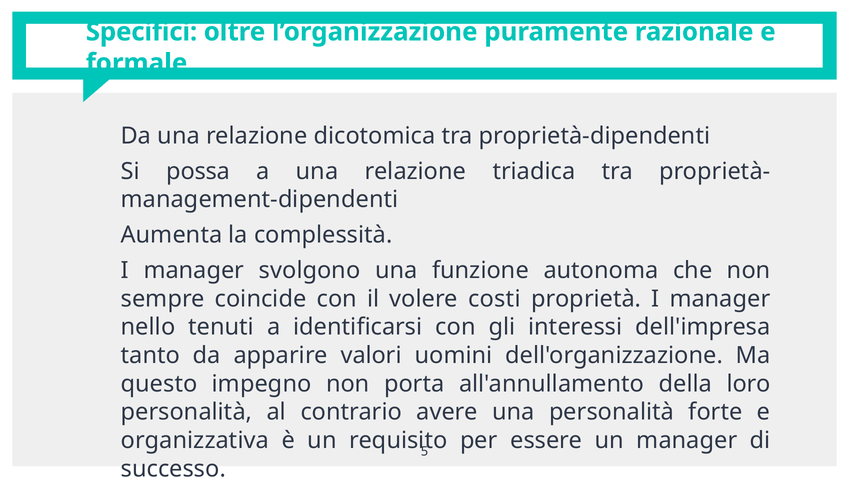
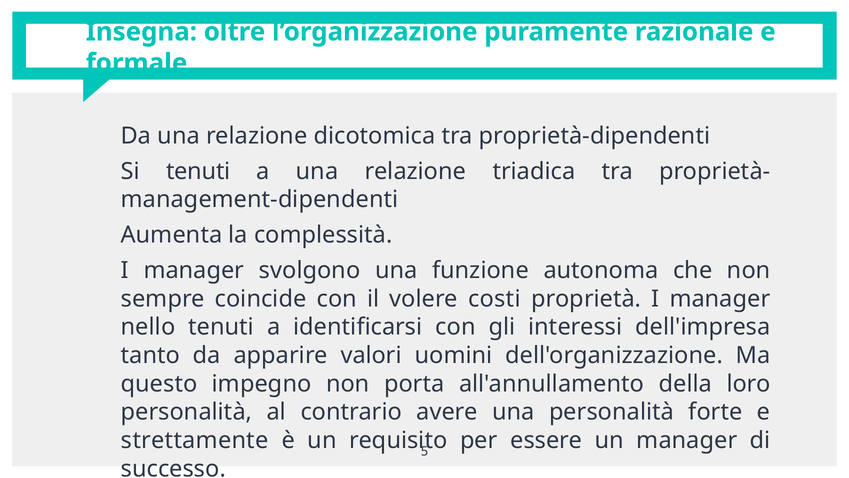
Specifici: Specifici -> Insegna
Si possa: possa -> tenuti
organizzativa: organizzativa -> strettamente
